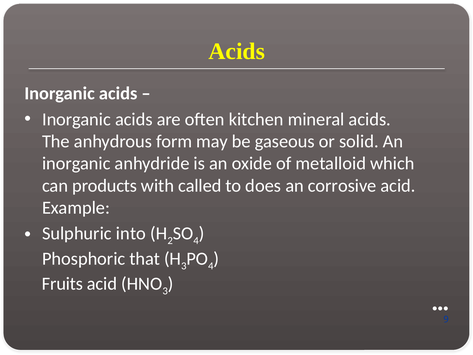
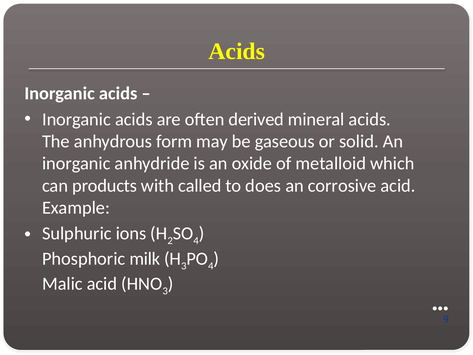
kitchen: kitchen -> derived
into: into -> ions
that: that -> milk
Fruits: Fruits -> Malic
